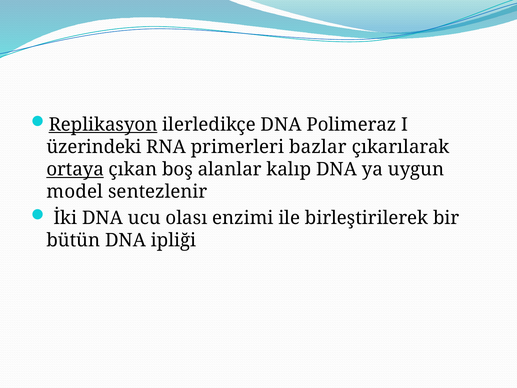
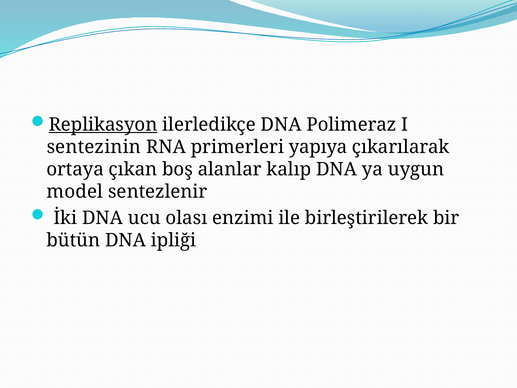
üzerindeki: üzerindeki -> sentezinin
bazlar: bazlar -> yapıya
ortaya underline: present -> none
